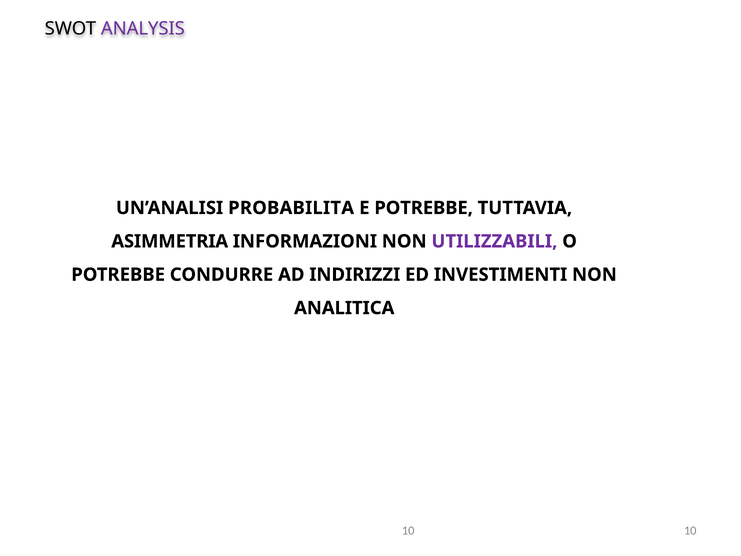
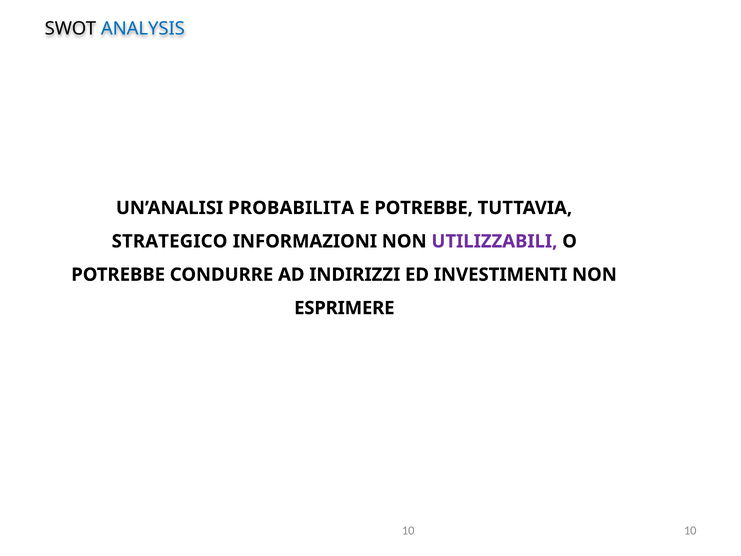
ANALYSIS colour: purple -> blue
ASIMMETRIA: ASIMMETRIA -> STRATEGICO
ANALITICA: ANALITICA -> ESPRIMERE
